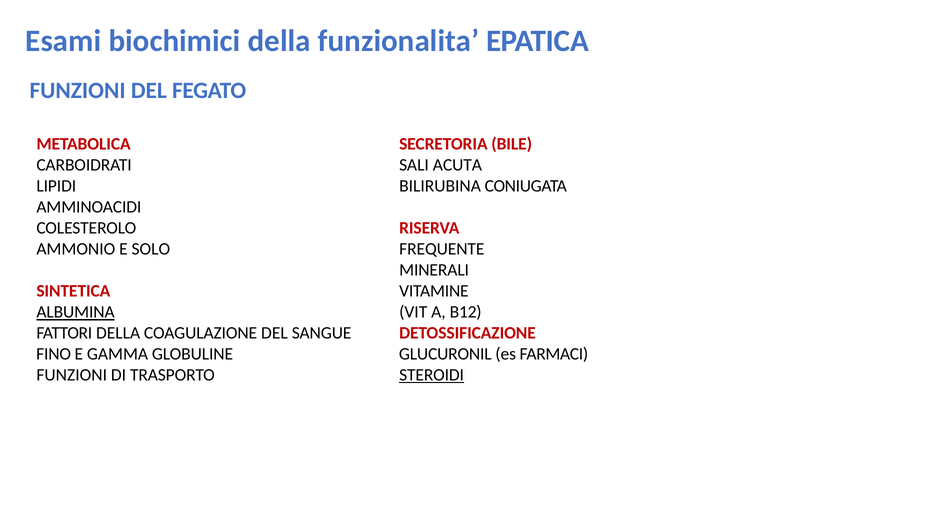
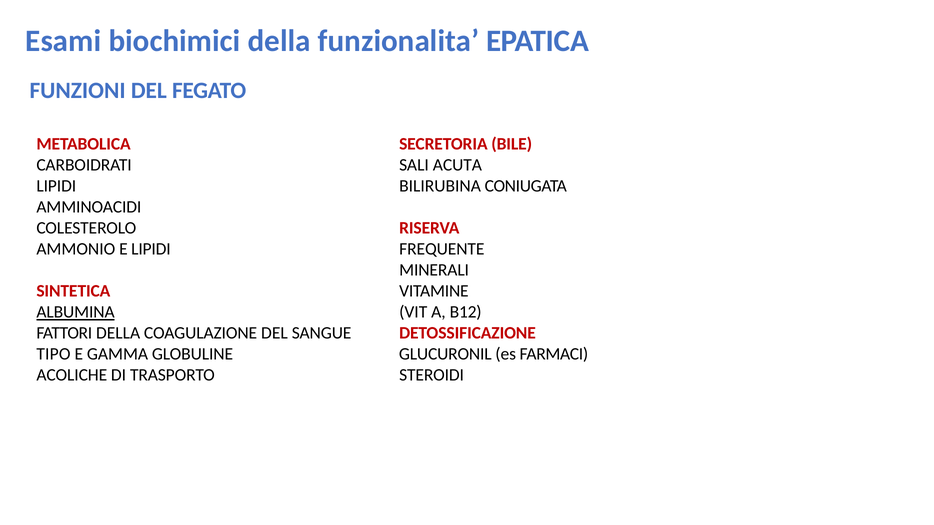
E SOLO: SOLO -> LIPIDI
FINO: FINO -> TIPO
FUNZIONI at (72, 375): FUNZIONI -> ACOLICHE
STEROIDI underline: present -> none
